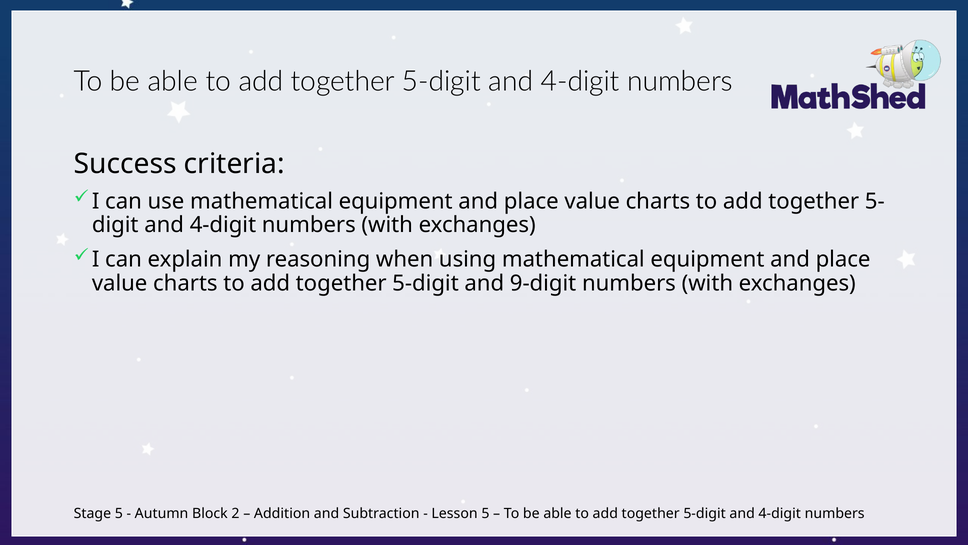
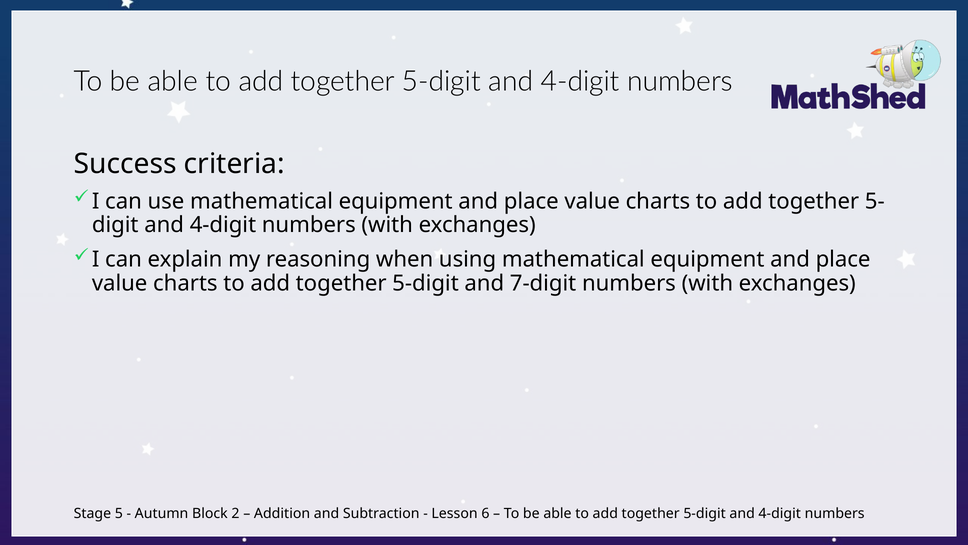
9-digit: 9-digit -> 7-digit
Lesson 5: 5 -> 6
